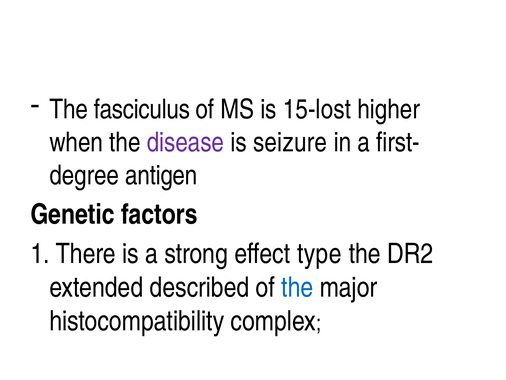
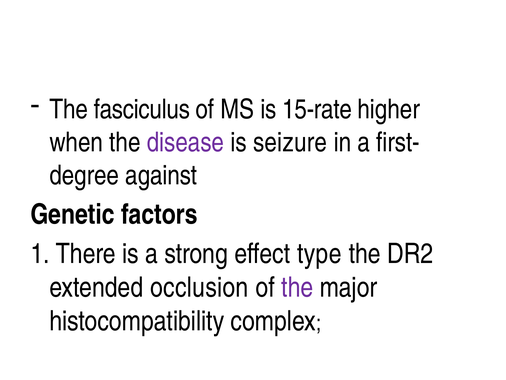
15-lost: 15-lost -> 15-rate
antigen: antigen -> against
described: described -> occlusion
the at (297, 287) colour: blue -> purple
